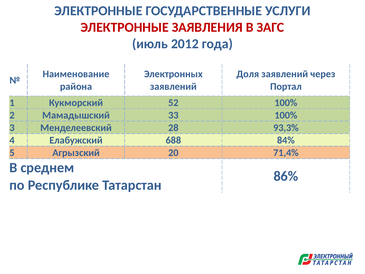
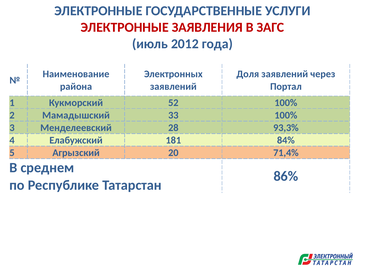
688: 688 -> 181
